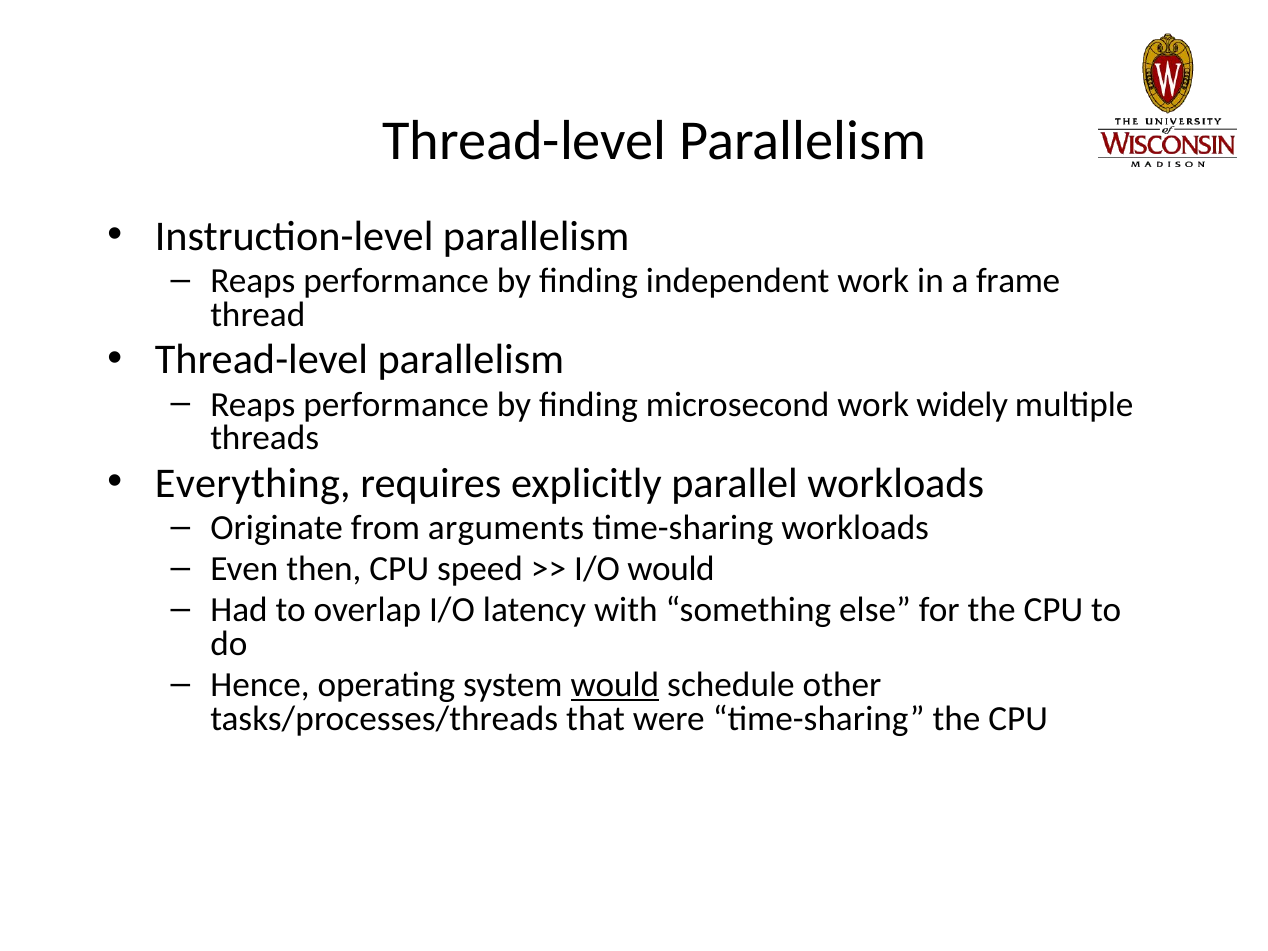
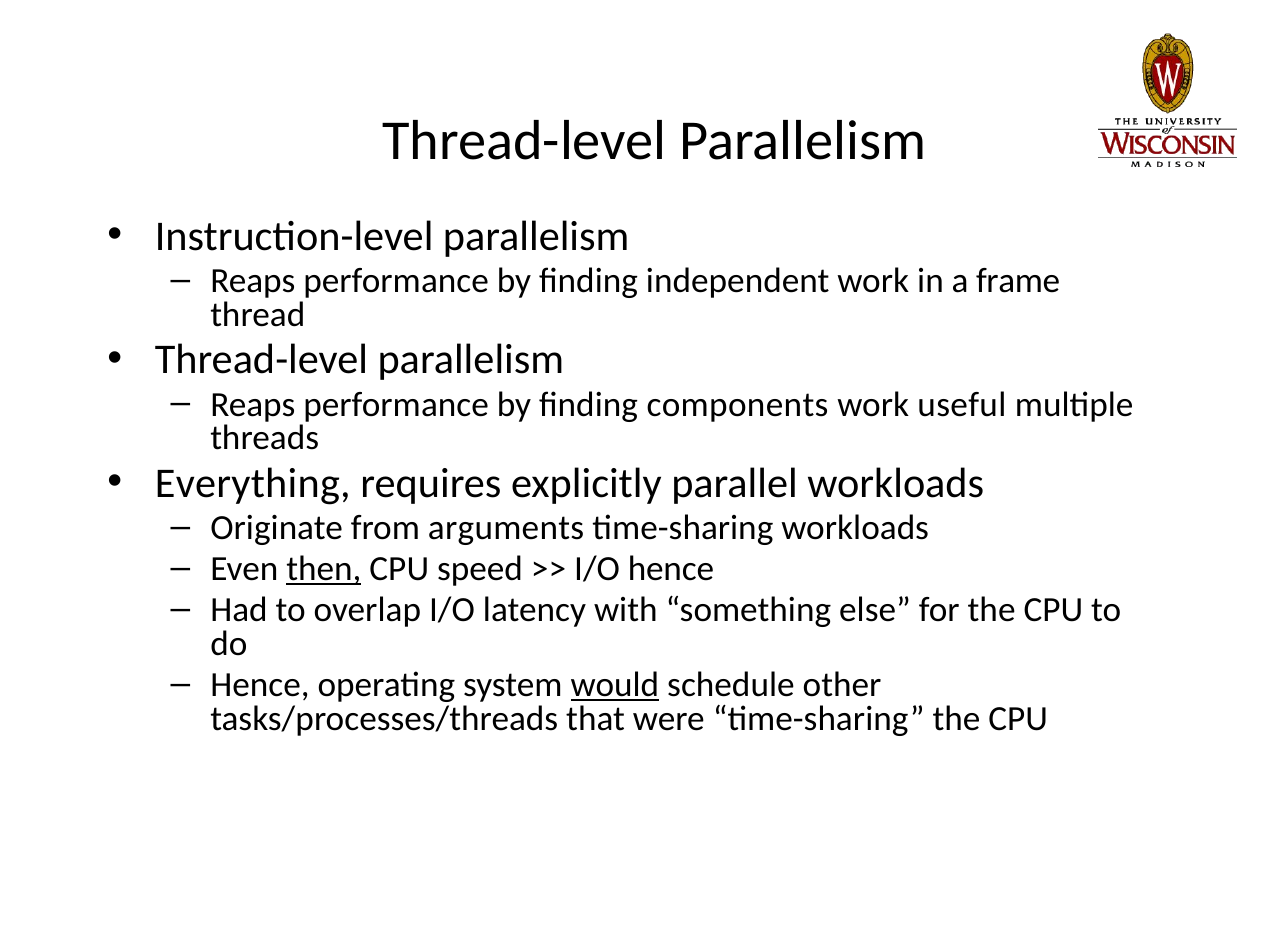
microsecond: microsecond -> components
widely: widely -> useful
then underline: none -> present
I/O would: would -> hence
